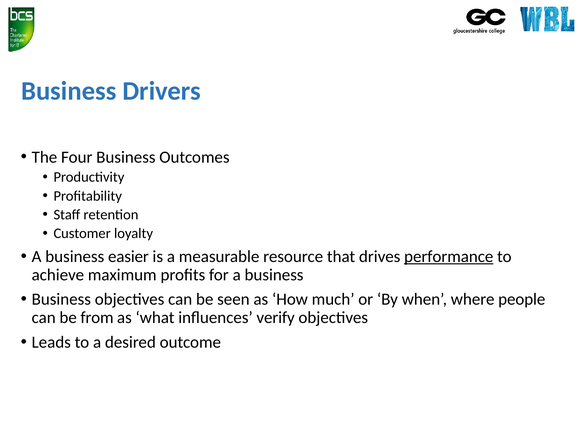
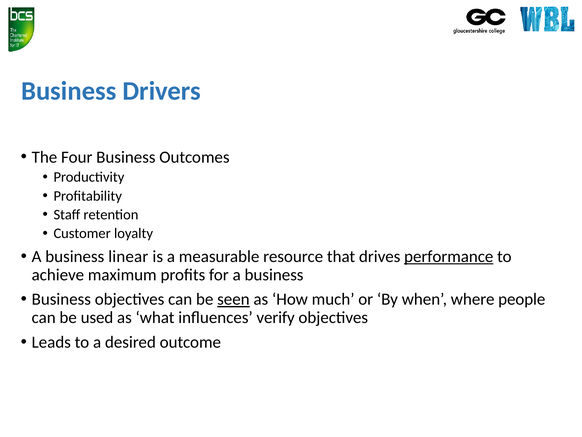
easier: easier -> linear
seen underline: none -> present
from: from -> used
